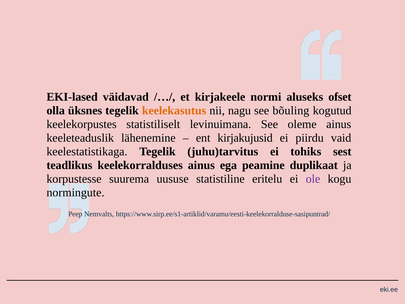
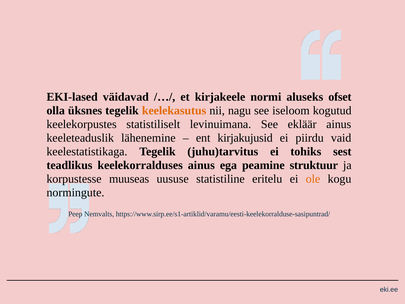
bõuling: bõuling -> iseloom
oleme: oleme -> ekläär
duplikaat: duplikaat -> struktuur
suurema: suurema -> muuseas
ole colour: purple -> orange
